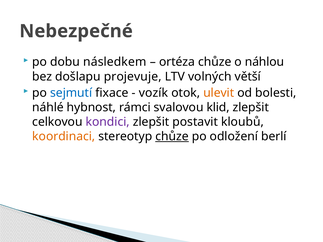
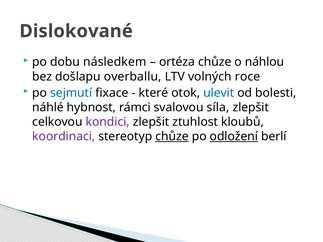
Nebezpečné: Nebezpečné -> Dislokované
projevuje: projevuje -> overballu
větší: větší -> roce
vozík: vozík -> které
ulevit colour: orange -> blue
klid: klid -> síla
postavit: postavit -> ztuhlost
koordinaci colour: orange -> purple
odložení underline: none -> present
